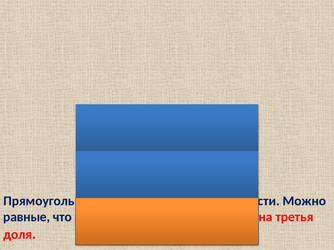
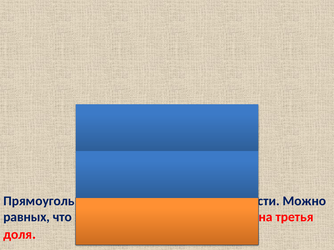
равные at (27, 217): равные -> равных
